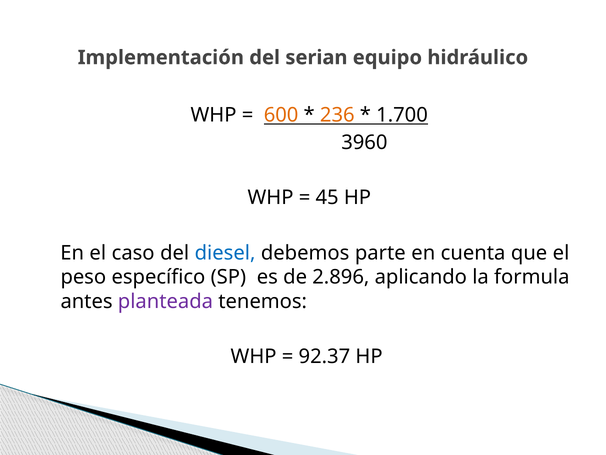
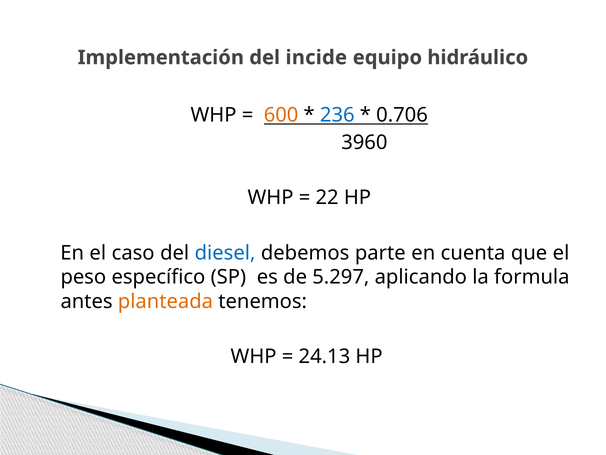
serian: serian -> incide
236 colour: orange -> blue
1.700: 1.700 -> 0.706
45: 45 -> 22
2.896: 2.896 -> 5.297
planteada colour: purple -> orange
92.37: 92.37 -> 24.13
